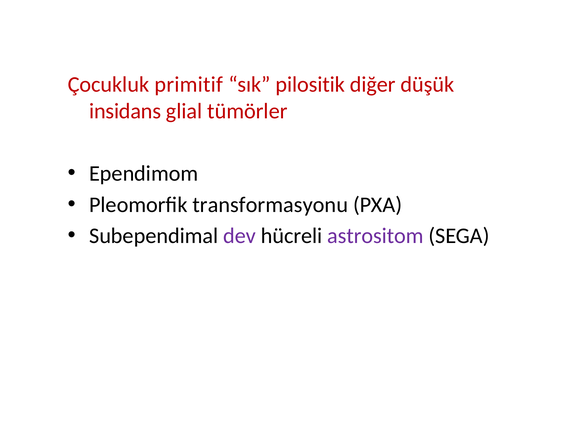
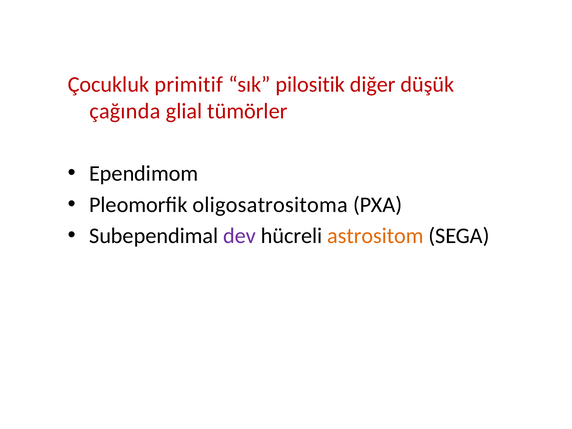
insidans: insidans -> çağında
transformasyonu: transformasyonu -> oligosatrositoma
astrositom colour: purple -> orange
